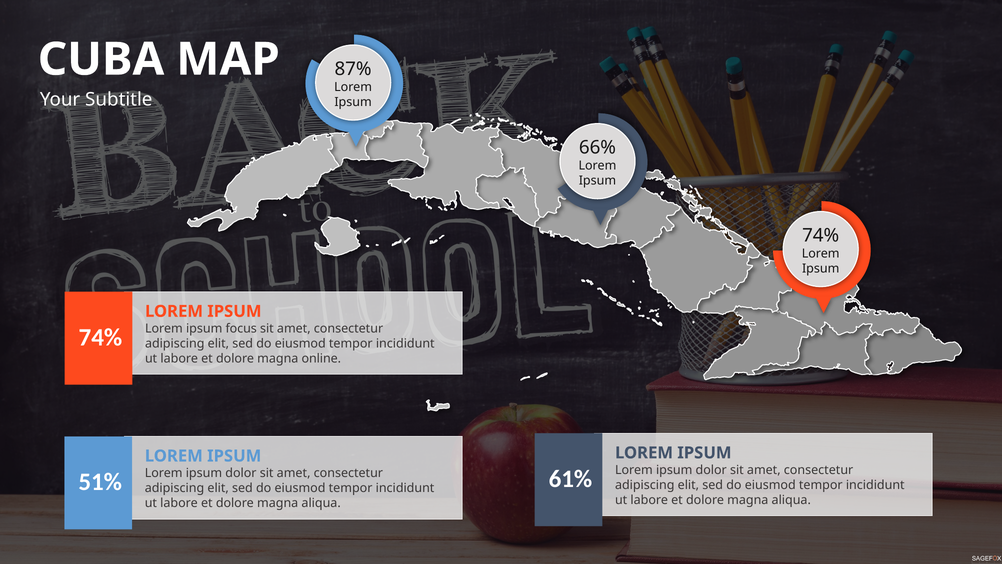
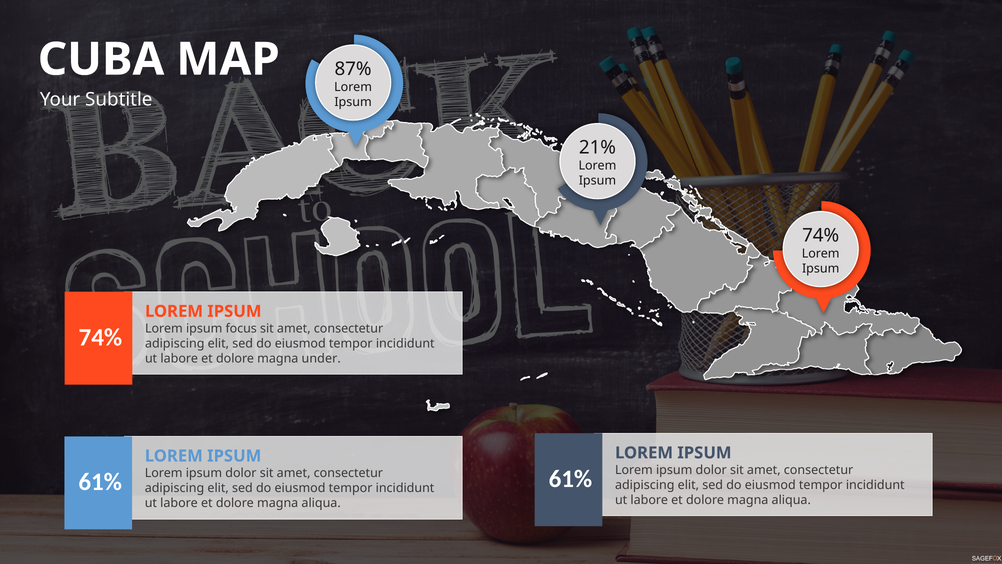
66%: 66% -> 21%
online: online -> under
51% at (100, 482): 51% -> 61%
